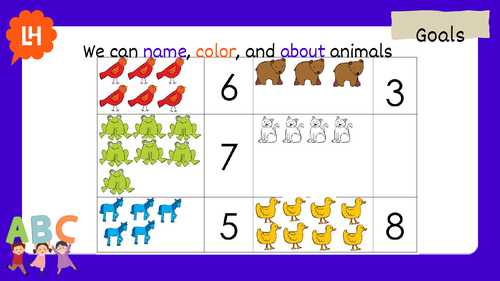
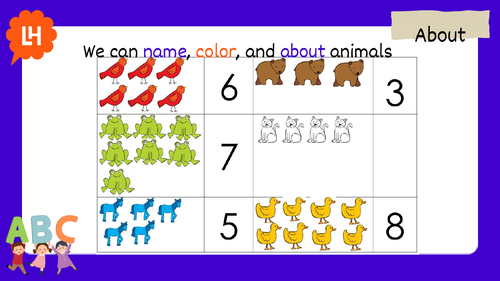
Goals at (440, 34): Goals -> About
